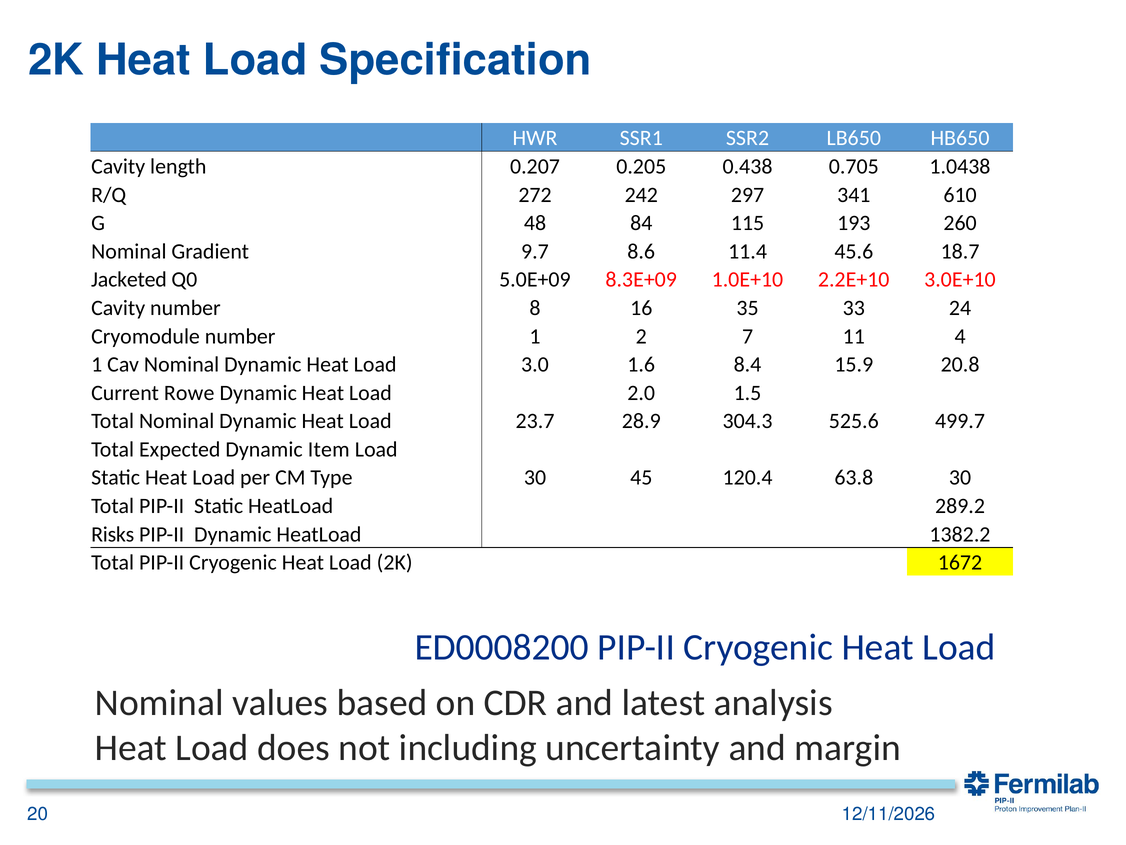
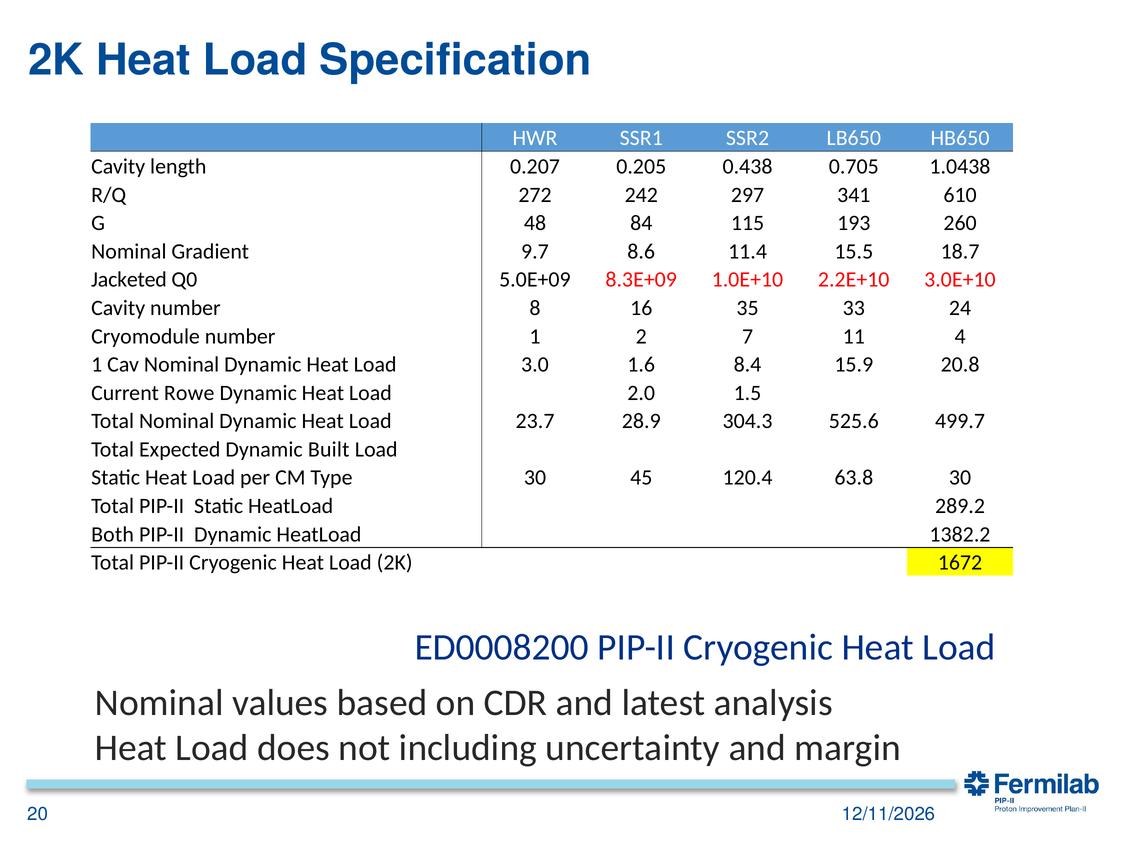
45.6: 45.6 -> 15.5
Item: Item -> Built
Risks: Risks -> Both
